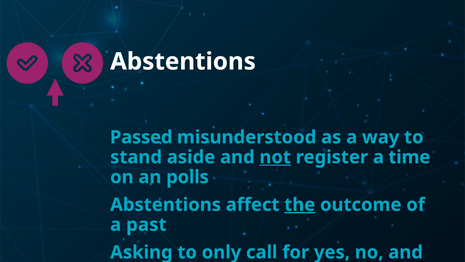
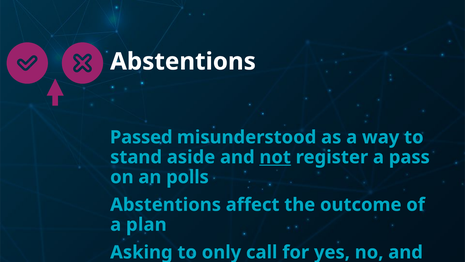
time: time -> pass
the underline: present -> none
past: past -> plan
